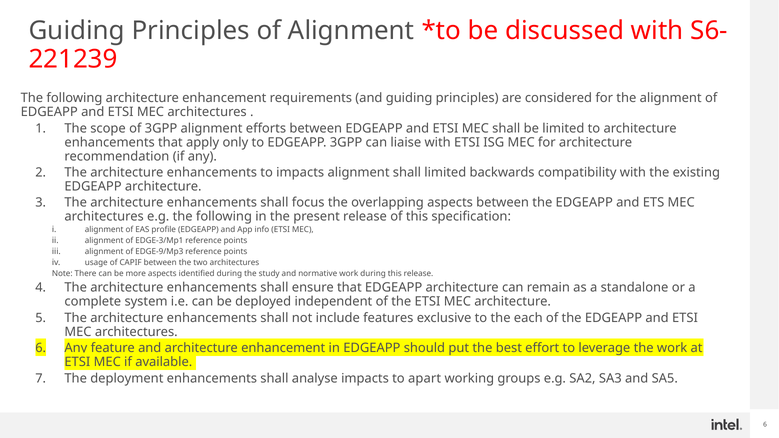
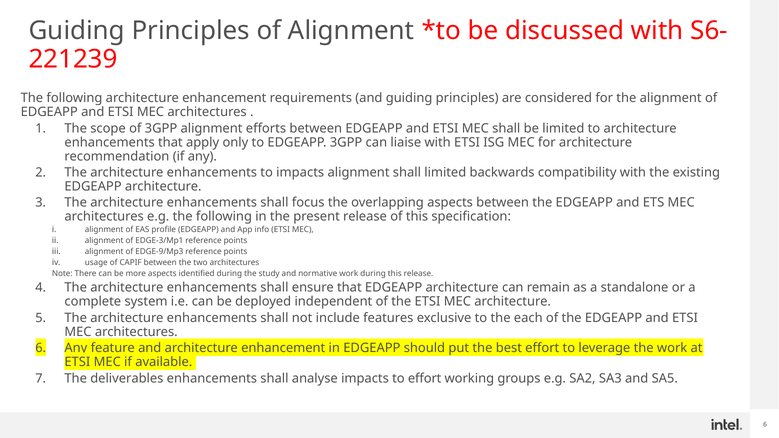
deployment: deployment -> deliverables
to apart: apart -> effort
